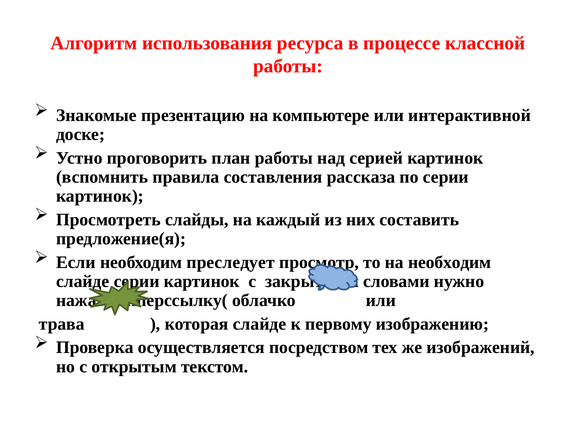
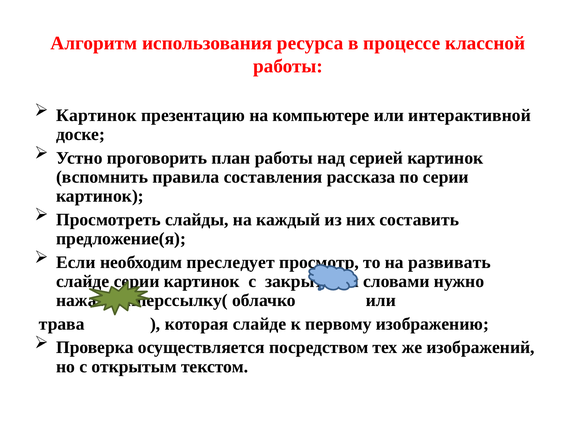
Знакомые at (96, 115): Знакомые -> Картинок
на необходим: необходим -> развивать
